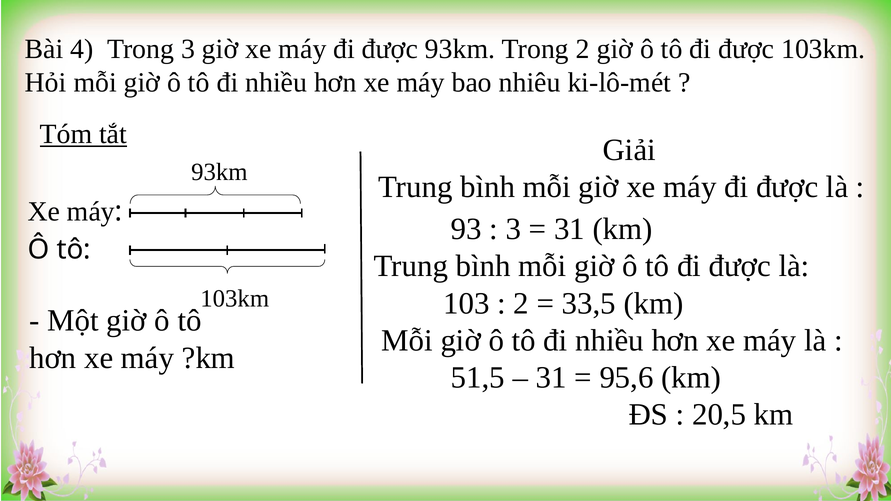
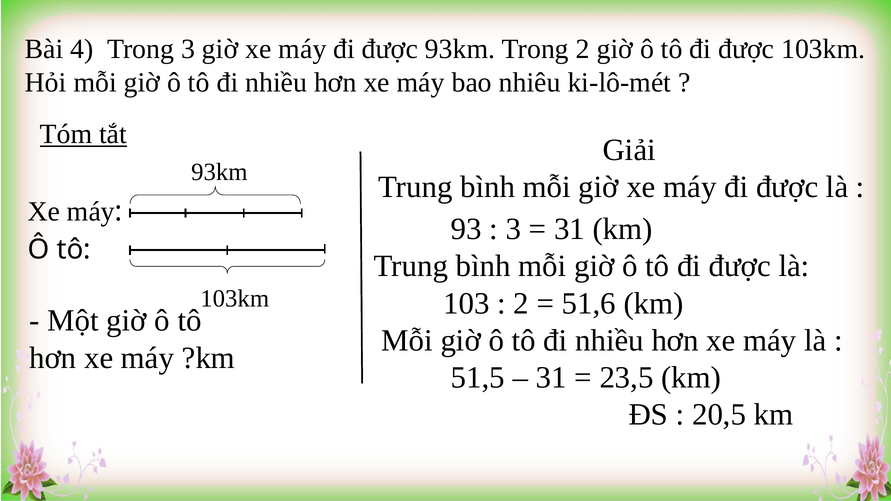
33,5: 33,5 -> 51,6
95,6: 95,6 -> 23,5
